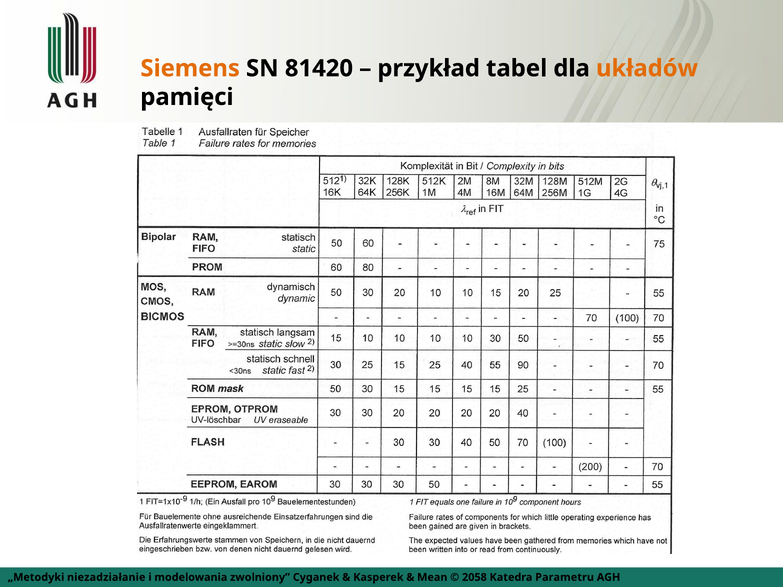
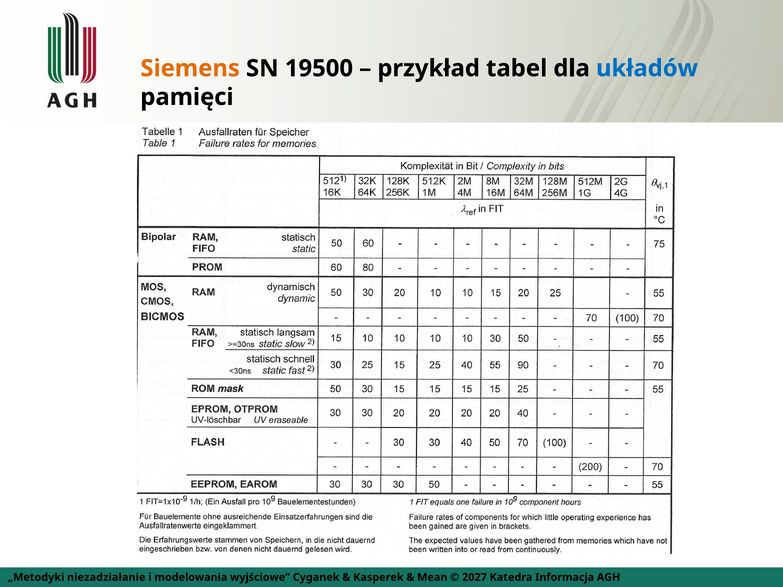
81420: 81420 -> 19500
układów colour: orange -> blue
zwolniony: zwolniony -> wyjściowe
2058: 2058 -> 2027
Parametru: Parametru -> Informacja
